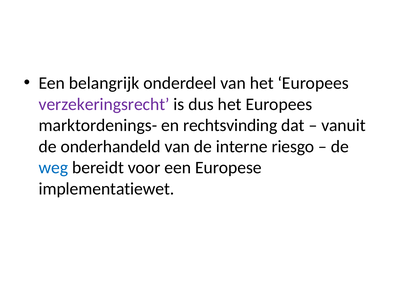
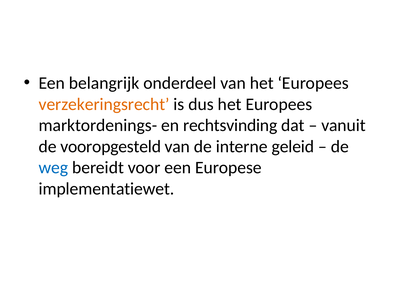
verzekeringsrecht colour: purple -> orange
onderhandeld: onderhandeld -> vooropgesteld
riesgo: riesgo -> geleid
